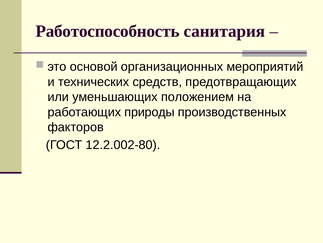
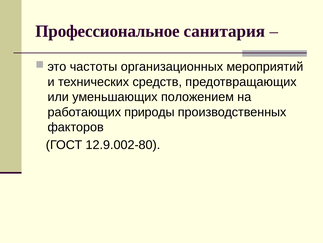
Работоспособность: Работоспособность -> Профессиональное
основой: основой -> частоты
12.2.002-80: 12.2.002-80 -> 12.9.002-80
